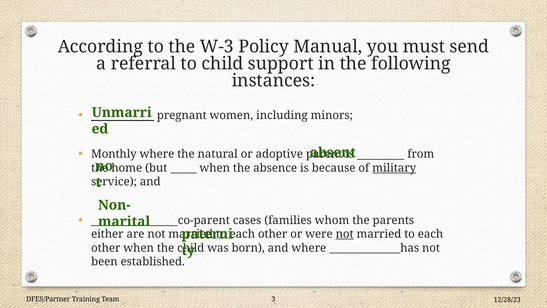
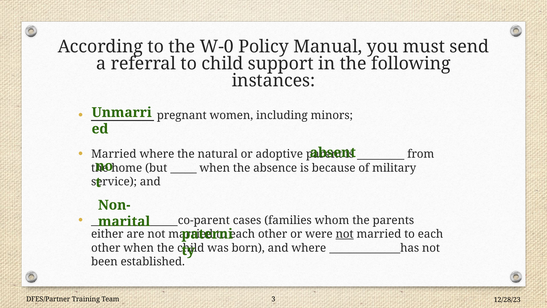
W-3: W-3 -> W-0
Monthly at (114, 154): Monthly -> Married
military underline: present -> none
